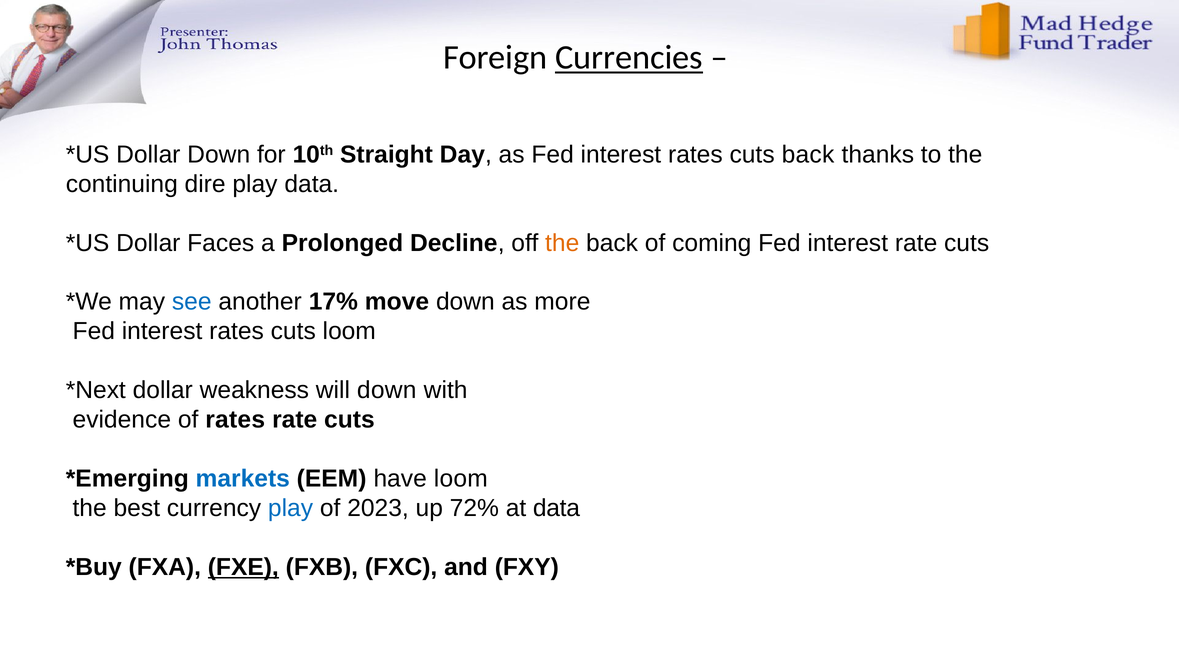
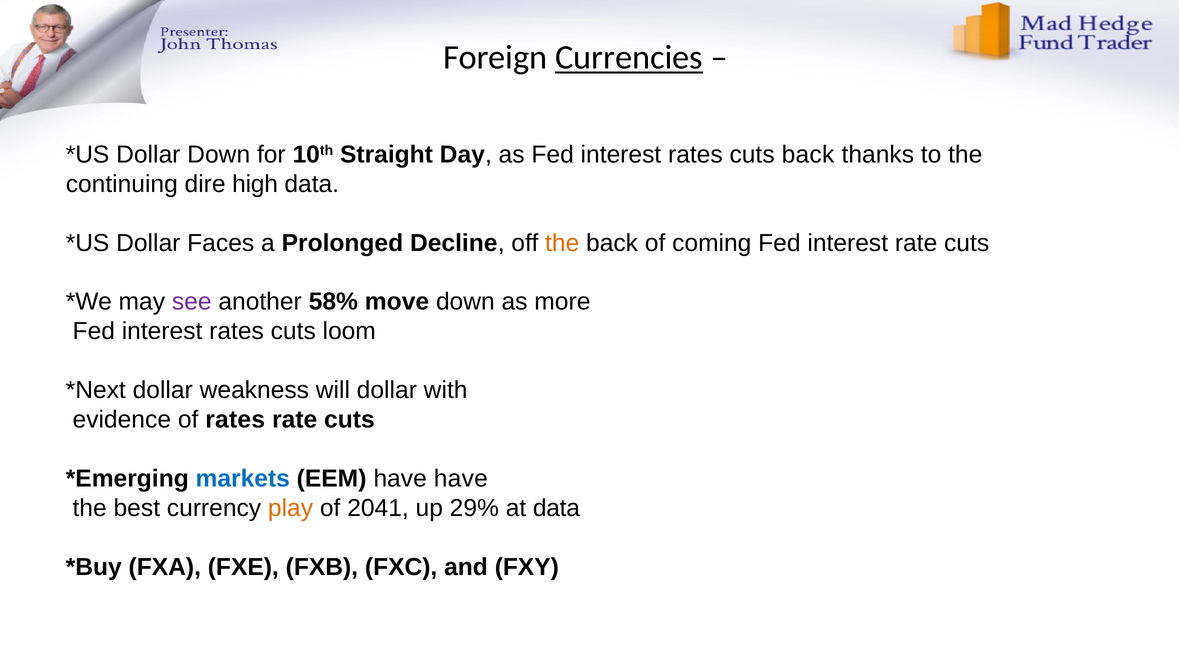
dire play: play -> high
see colour: blue -> purple
17%: 17% -> 58%
will down: down -> dollar
have loom: loom -> have
play at (291, 508) colour: blue -> orange
2023: 2023 -> 2041
72%: 72% -> 29%
FXE underline: present -> none
